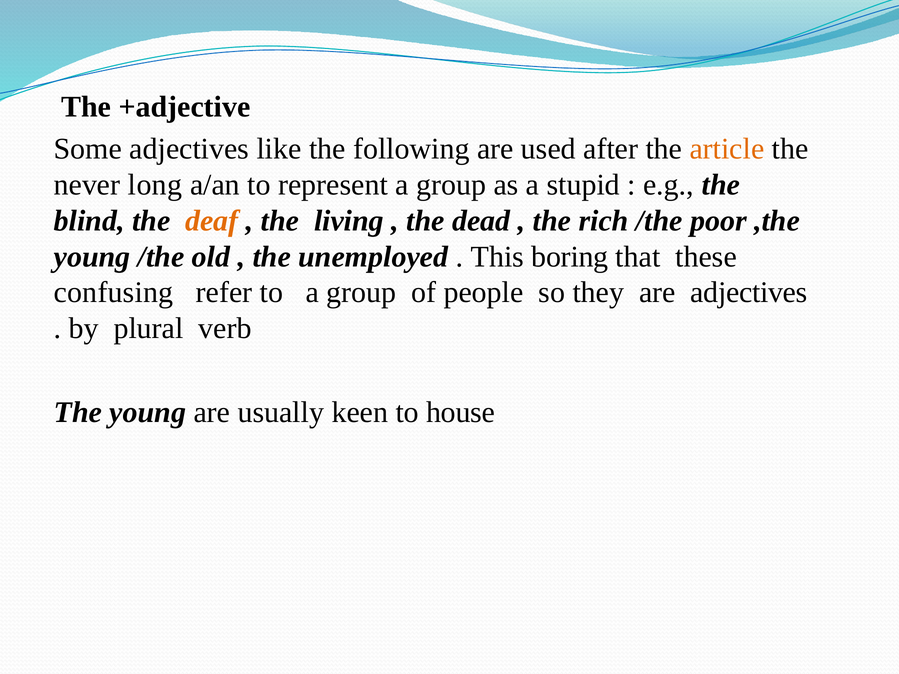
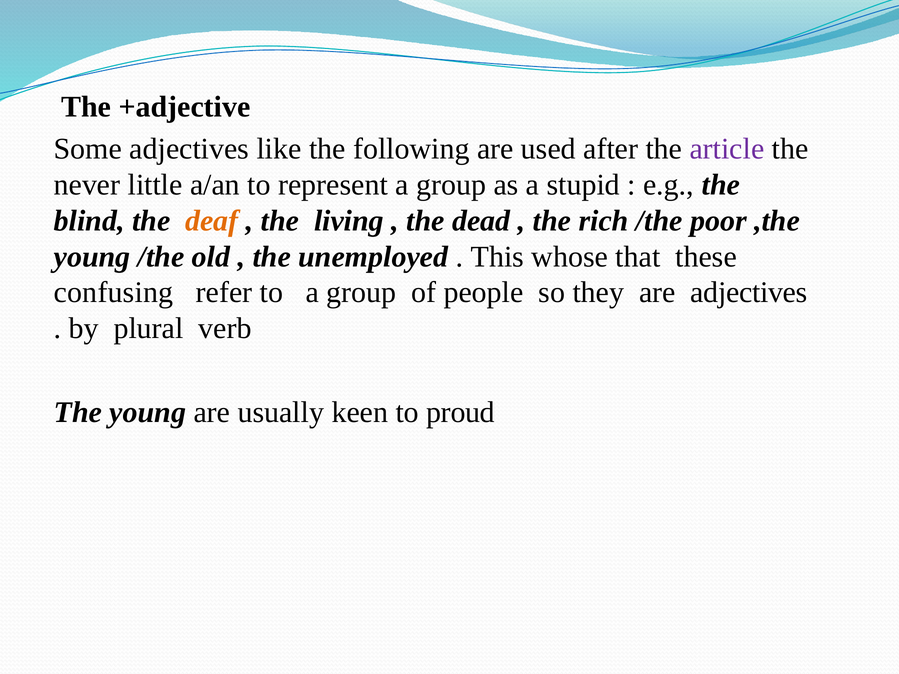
article colour: orange -> purple
long: long -> little
boring: boring -> whose
house: house -> proud
